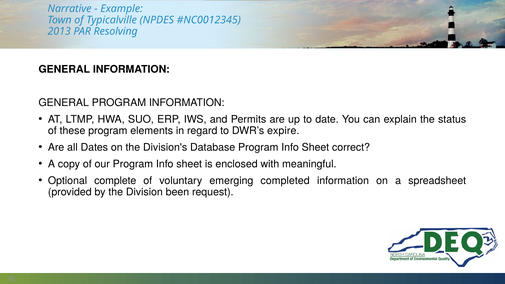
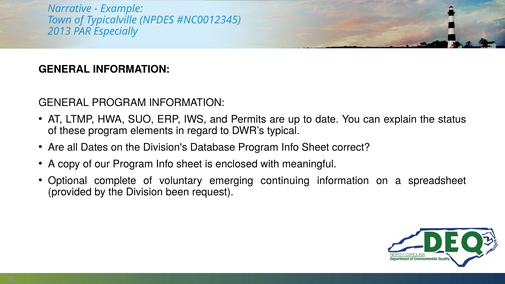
Resolving: Resolving -> Especially
expire: expire -> typical
completed: completed -> continuing
